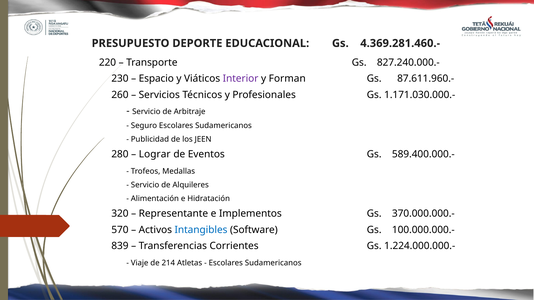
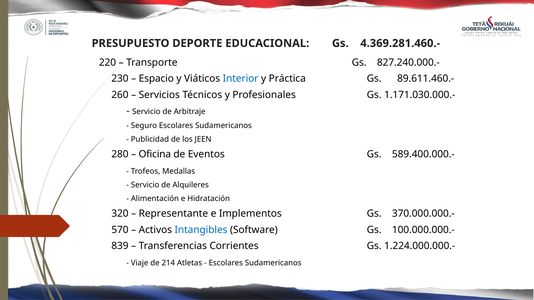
Interior colour: purple -> blue
Forman: Forman -> Práctica
87.611.960.-: 87.611.960.- -> 89.611.460.-
Lograr: Lograr -> Oficina
